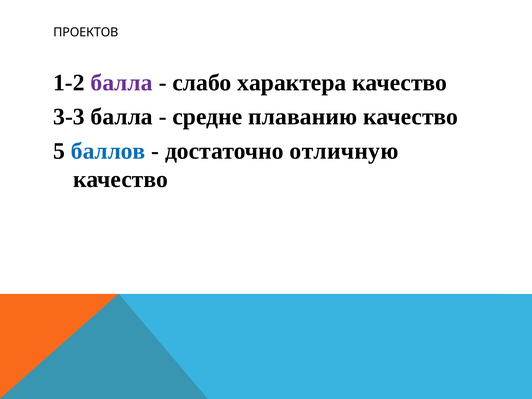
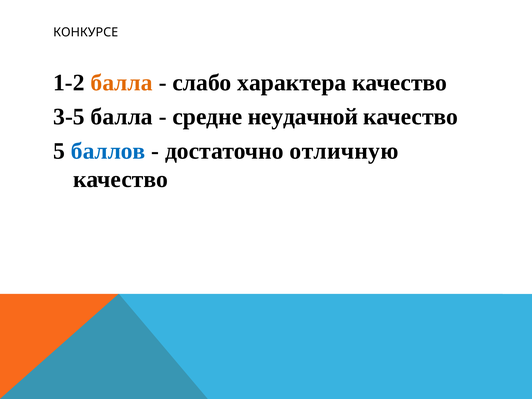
ПРОЕКТОВ: ПРОЕКТОВ -> КОНКУРСЕ
балла at (122, 83) colour: purple -> orange
3-3: 3-3 -> 3-5
плаванию: плаванию -> неудачной
